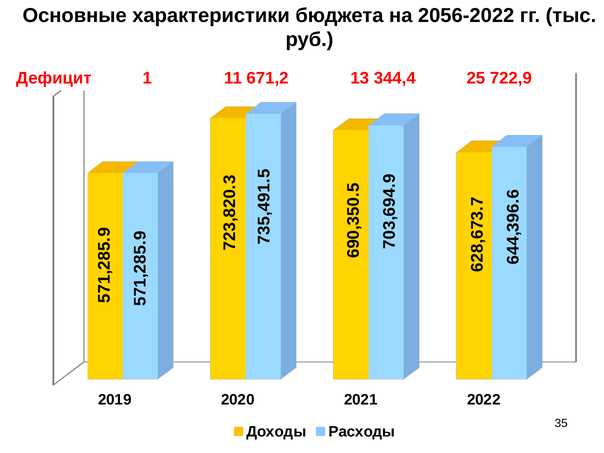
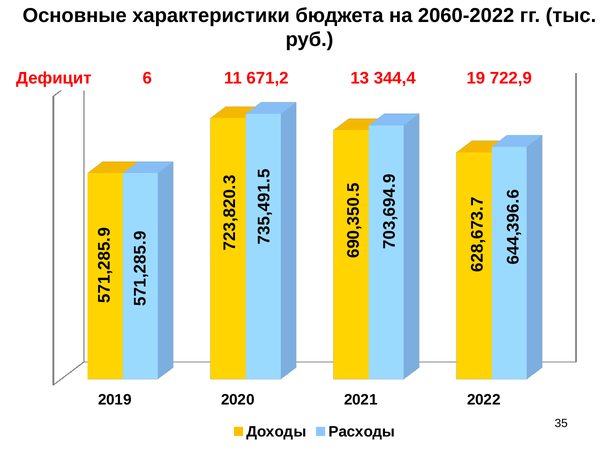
2056-2022: 2056-2022 -> 2060-2022
Дефицит 1: 1 -> 6
25: 25 -> 19
